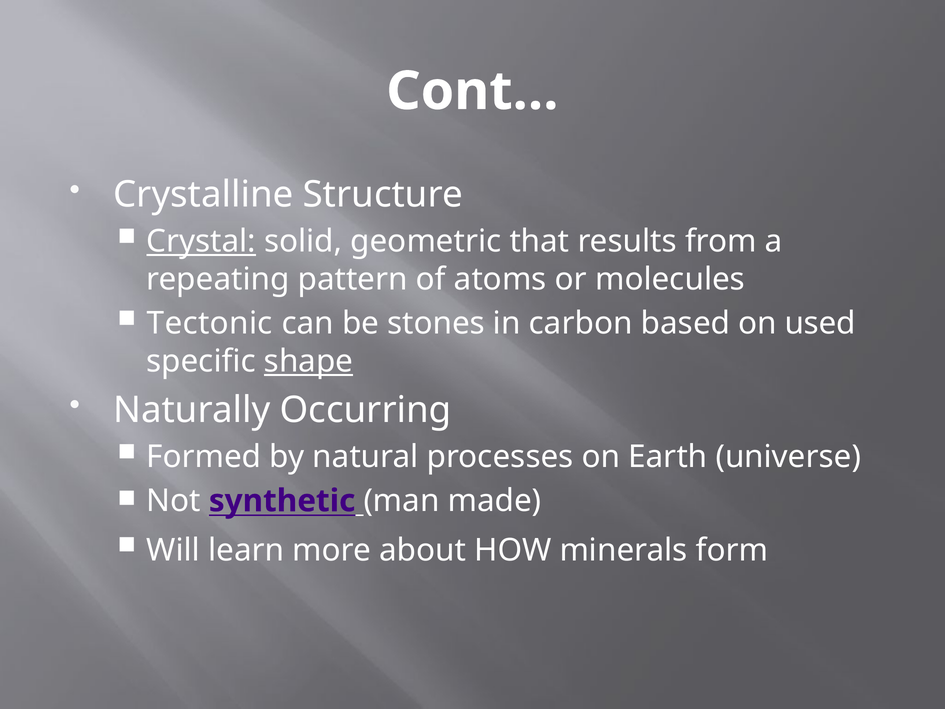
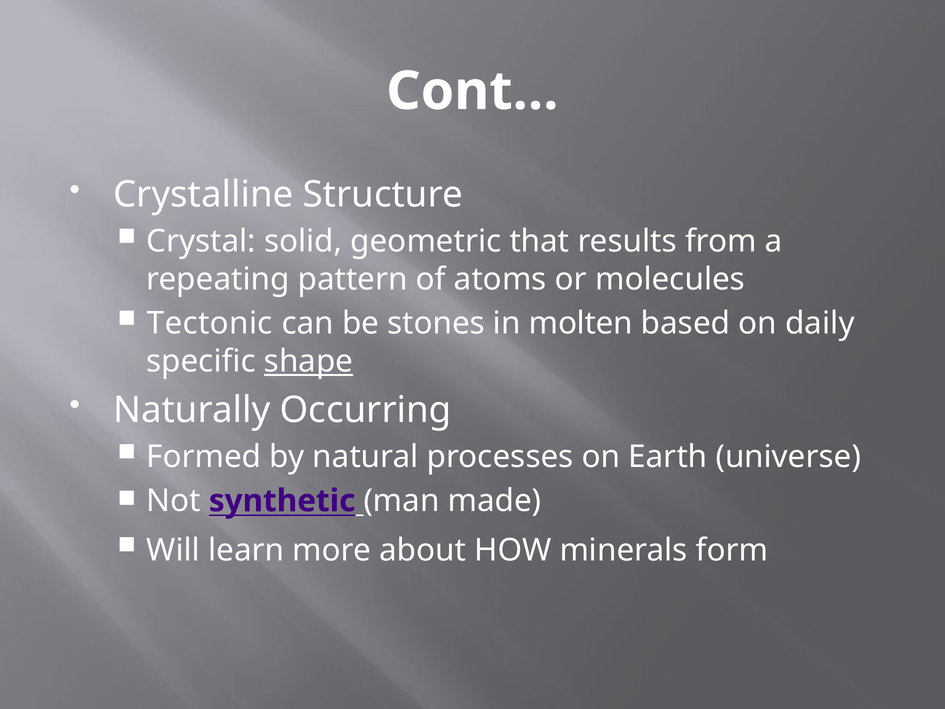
Crystal underline: present -> none
carbon: carbon -> molten
used: used -> daily
